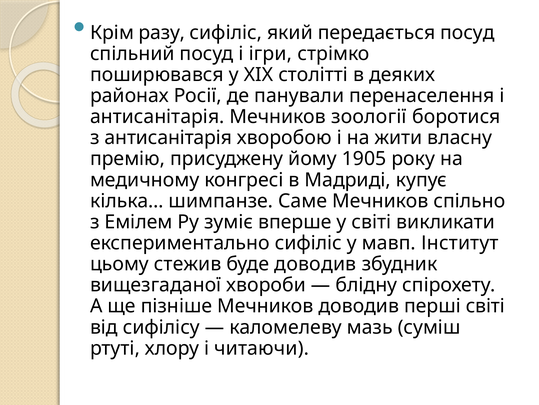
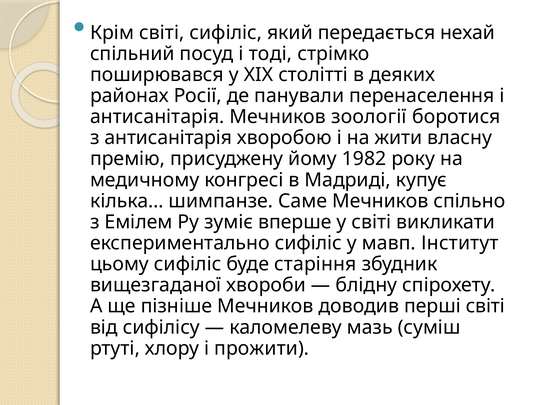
Крім разу: разу -> світі
передається посуд: посуд -> нехай
ігри: ігри -> тоді
1905: 1905 -> 1982
цьому стежив: стежив -> сифіліс
буде доводив: доводив -> старіння
читаючи: читаючи -> прожити
